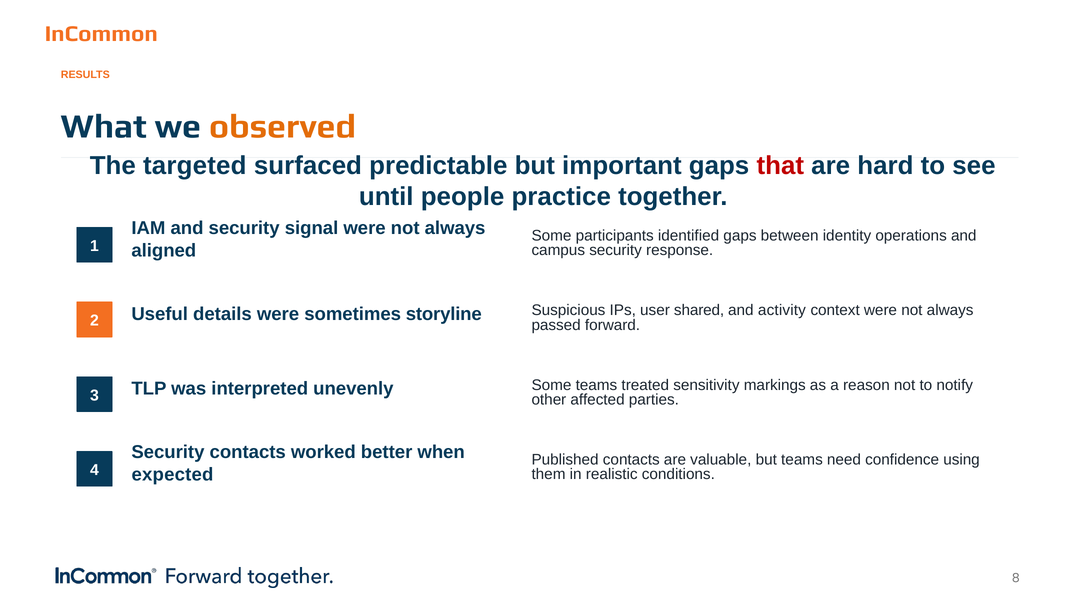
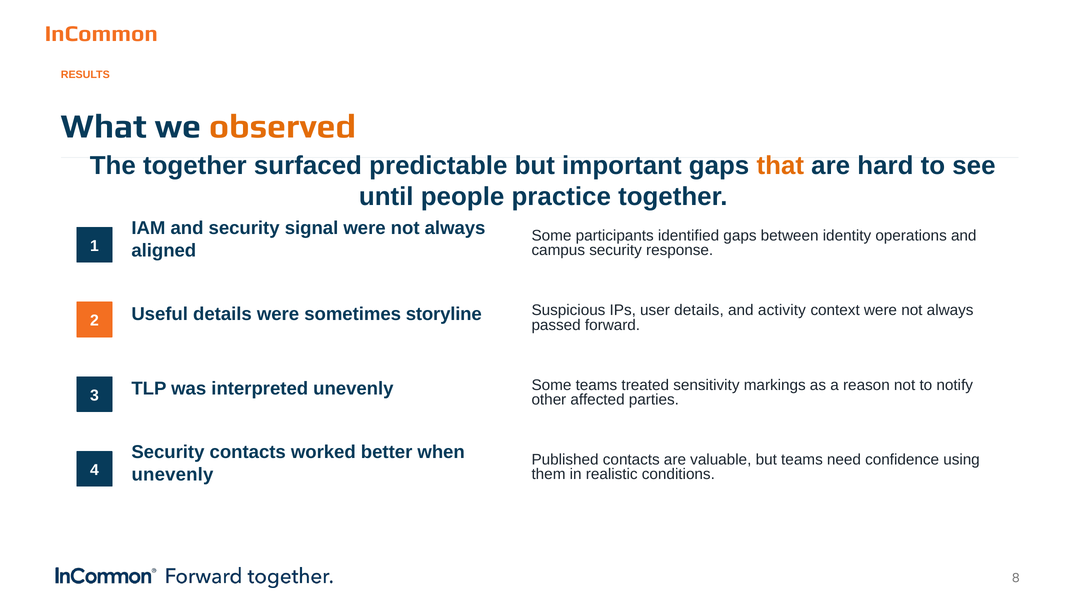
The targeted: targeted -> together
that colour: red -> orange
user shared: shared -> details
expected at (172, 474): expected -> unevenly
